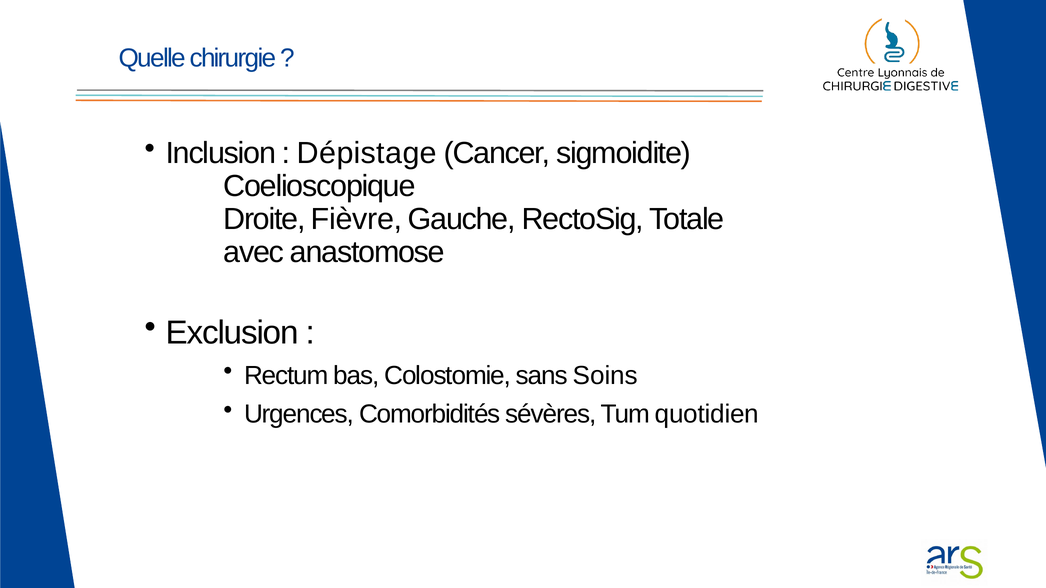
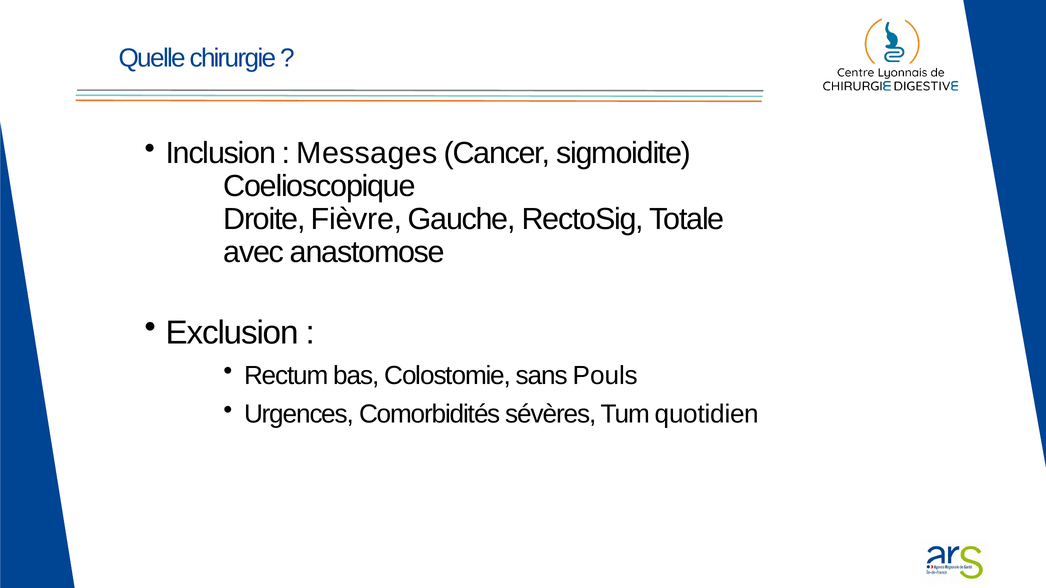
Dépistage: Dépistage -> Messages
Soins: Soins -> Pouls
